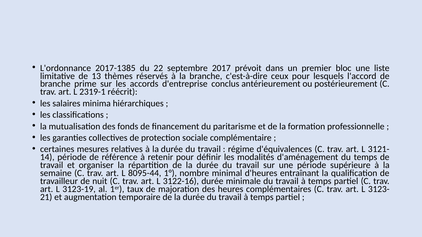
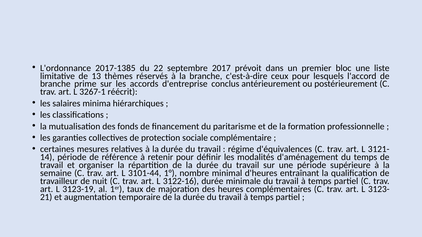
2319-1: 2319-1 -> 3267-1
8095-44: 8095-44 -> 3101-44
